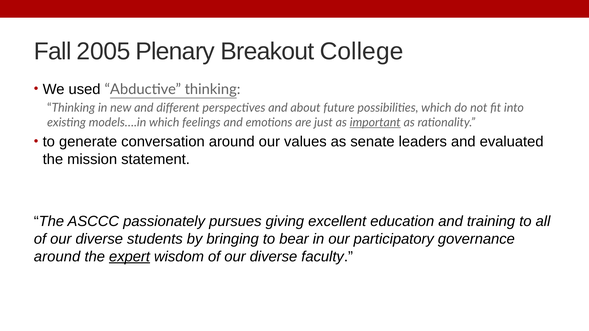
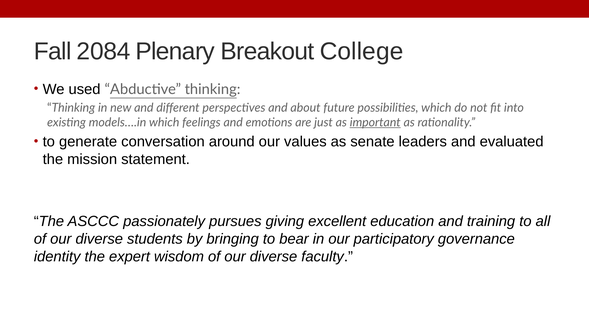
2005: 2005 -> 2084
around at (57, 257): around -> identity
expert underline: present -> none
